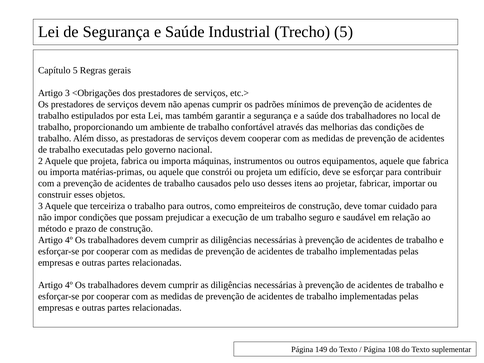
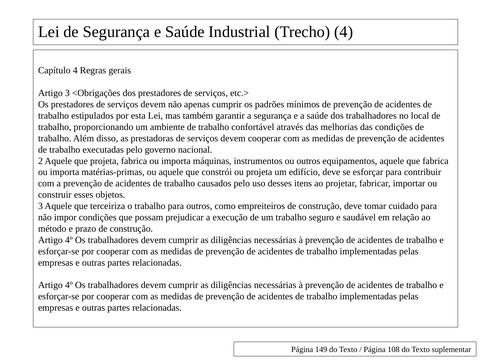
Trecho 5: 5 -> 4
Capítulo 5: 5 -> 4
